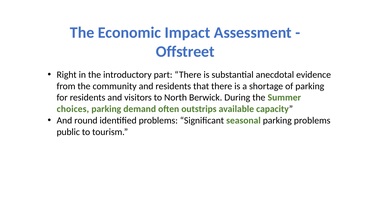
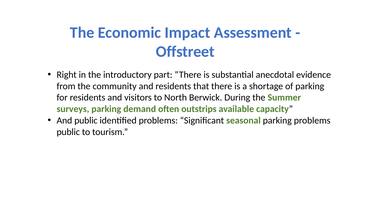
choices: choices -> surveys
And round: round -> public
